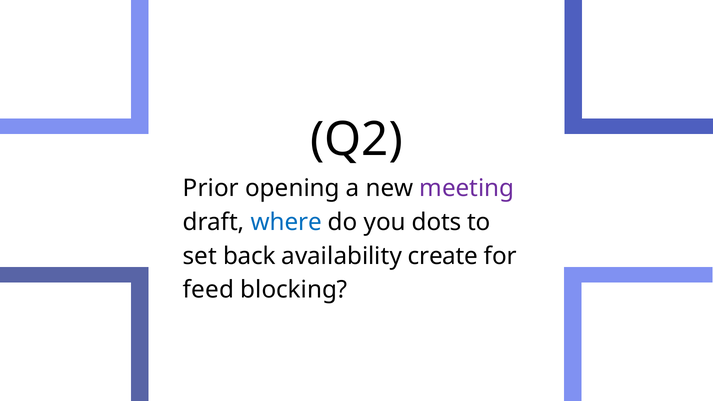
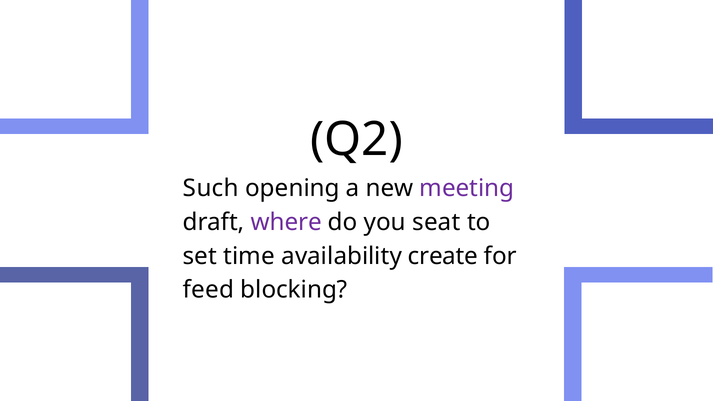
Prior: Prior -> Such
where colour: blue -> purple
dots: dots -> seat
back: back -> time
